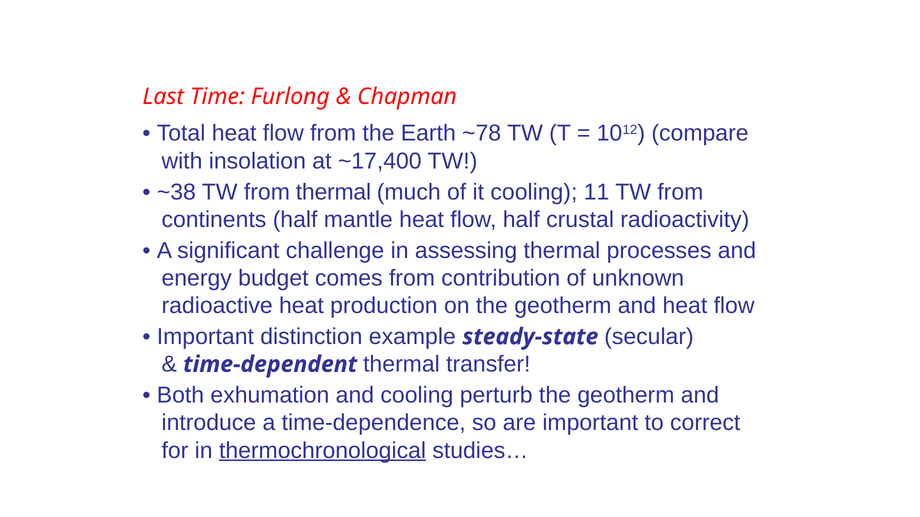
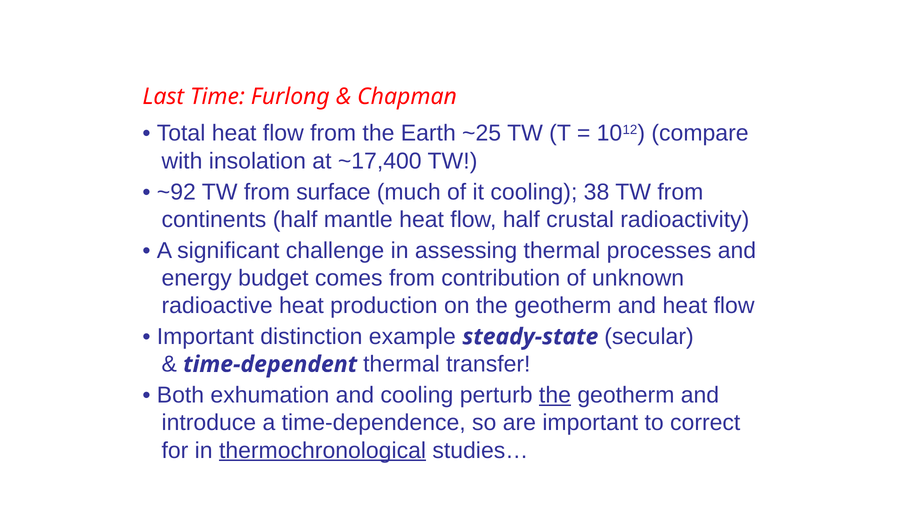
~78: ~78 -> ~25
~38: ~38 -> ~92
from thermal: thermal -> surface
11: 11 -> 38
the at (555, 396) underline: none -> present
